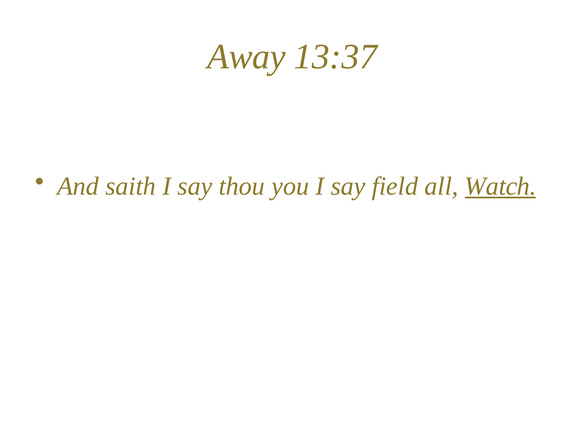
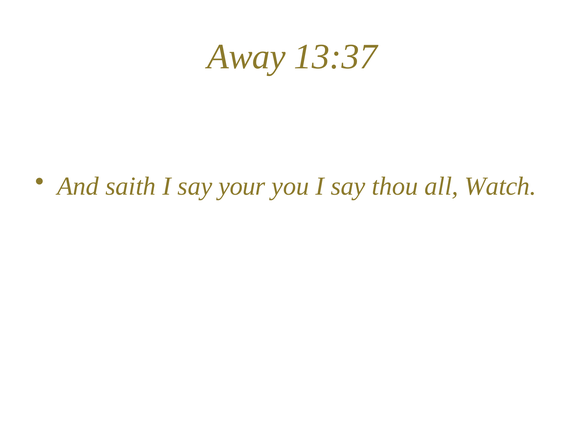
thou: thou -> your
field: field -> thou
Watch underline: present -> none
